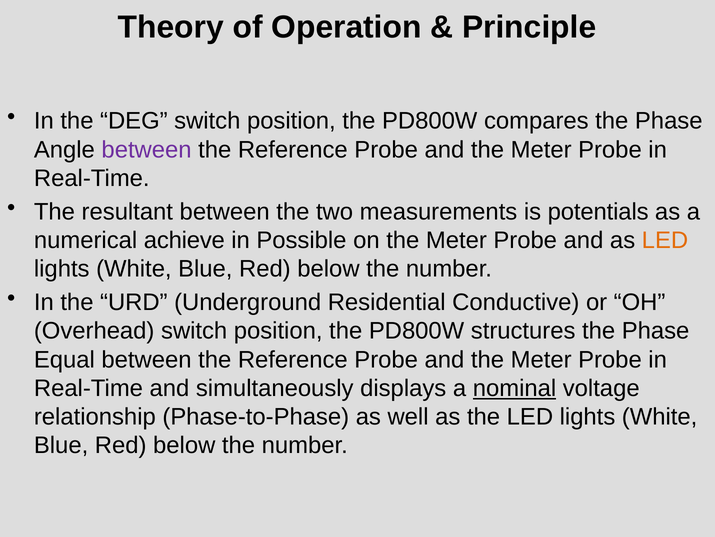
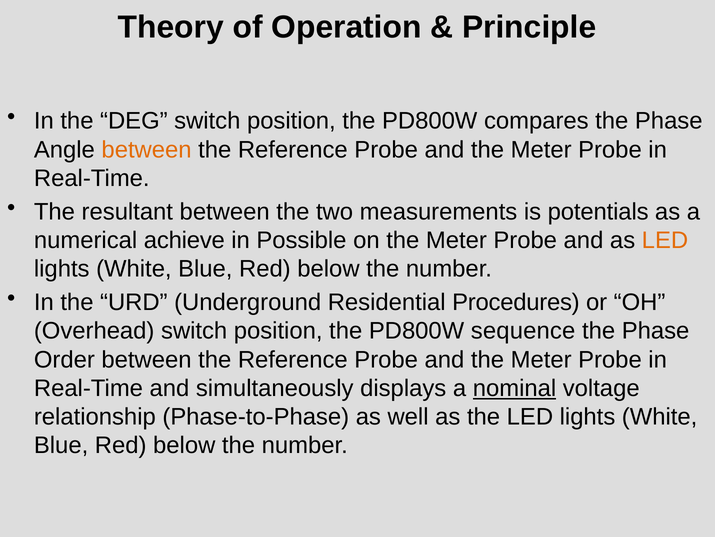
between at (147, 149) colour: purple -> orange
Conductive: Conductive -> Procedures
structures: structures -> sequence
Equal: Equal -> Order
